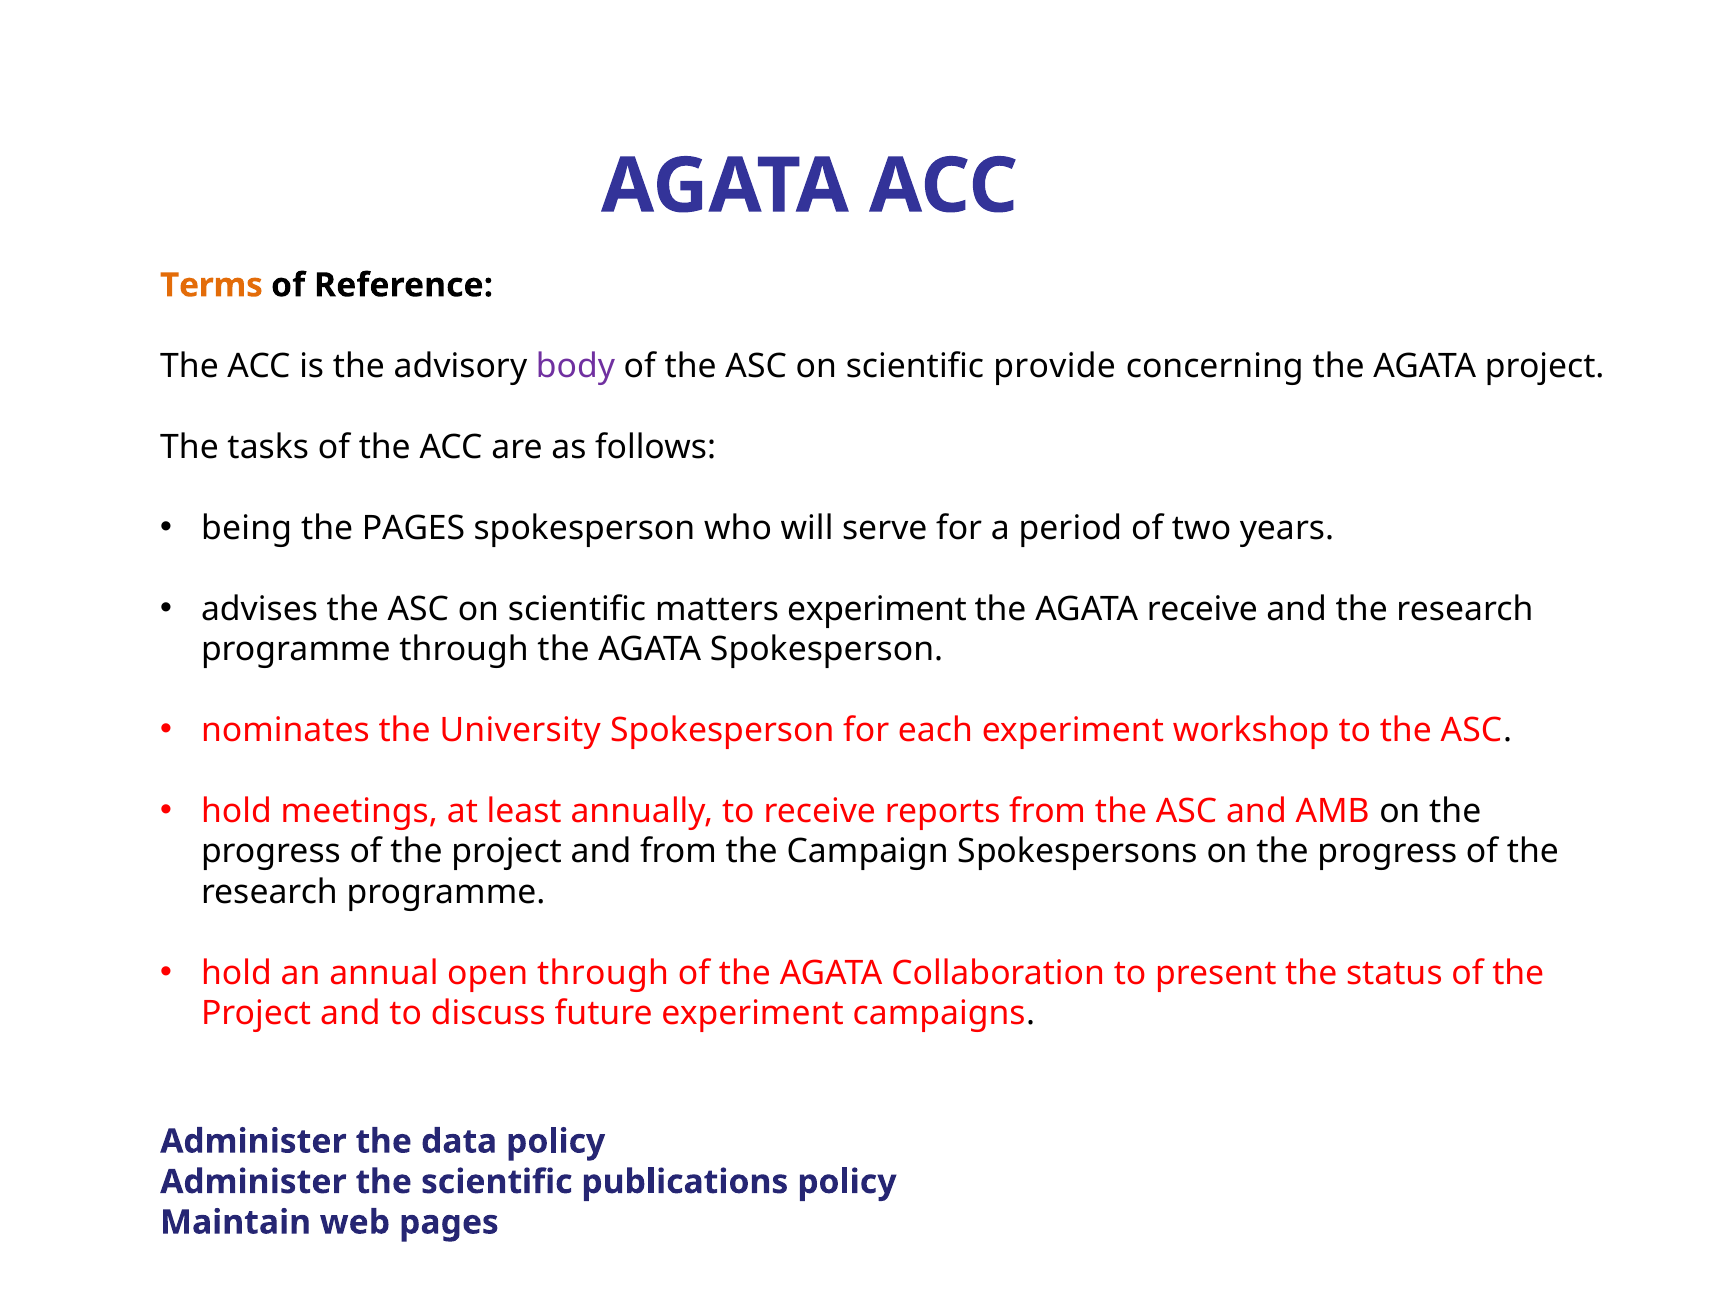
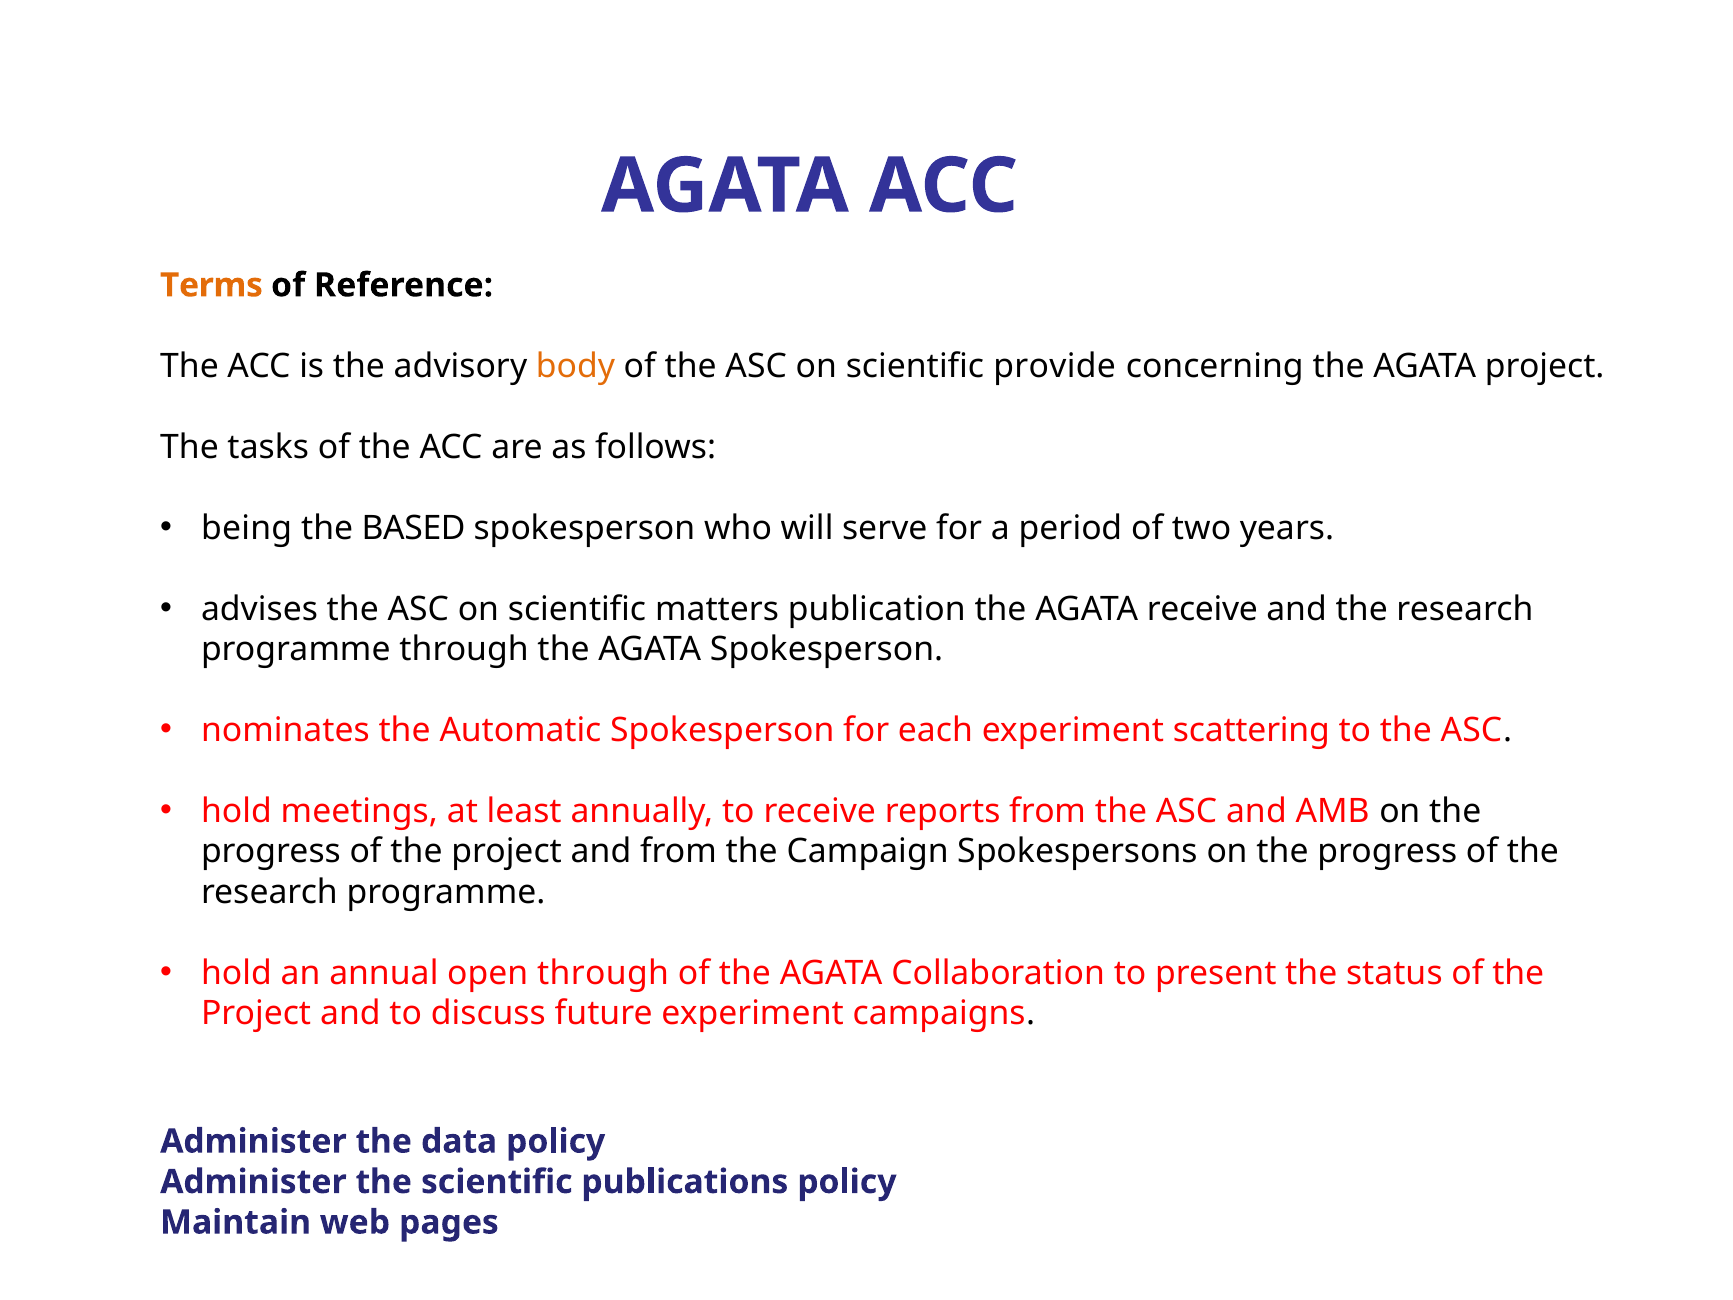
body colour: purple -> orange
the PAGES: PAGES -> BASED
matters experiment: experiment -> publication
University: University -> Automatic
workshop: workshop -> scattering
